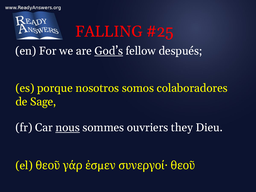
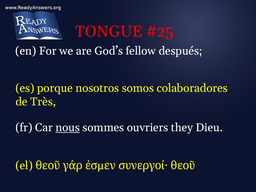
FALLING: FALLING -> TONGUE
God’s underline: present -> none
Sage: Sage -> Très
